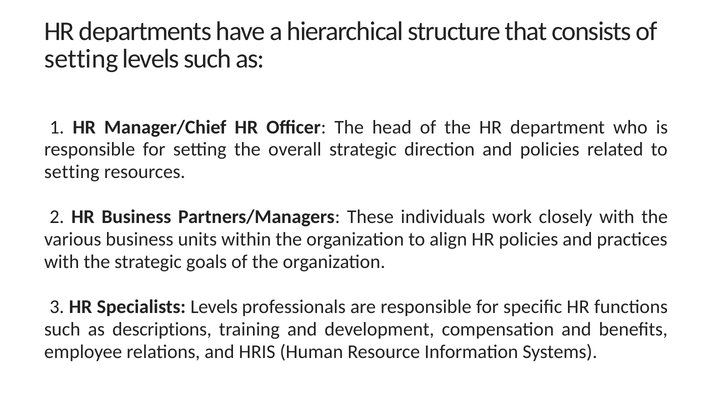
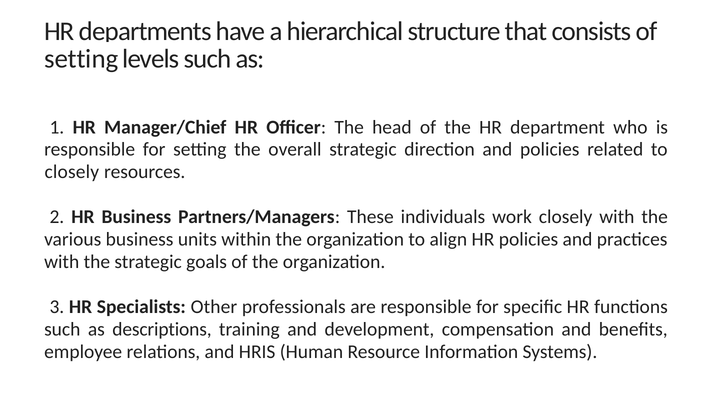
setting at (72, 172): setting -> closely
Specialists Levels: Levels -> Other
